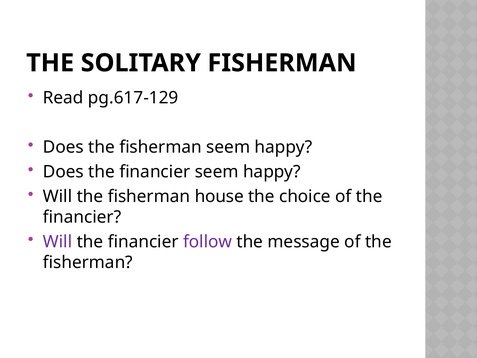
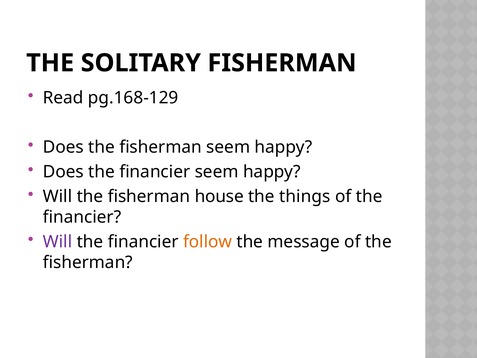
pg.617-129: pg.617-129 -> pg.168-129
choice: choice -> things
follow colour: purple -> orange
